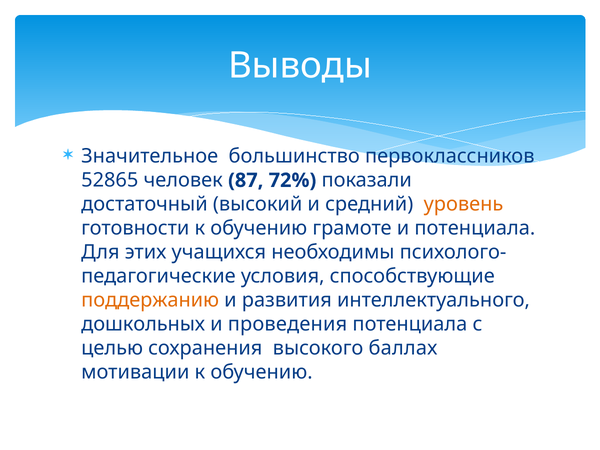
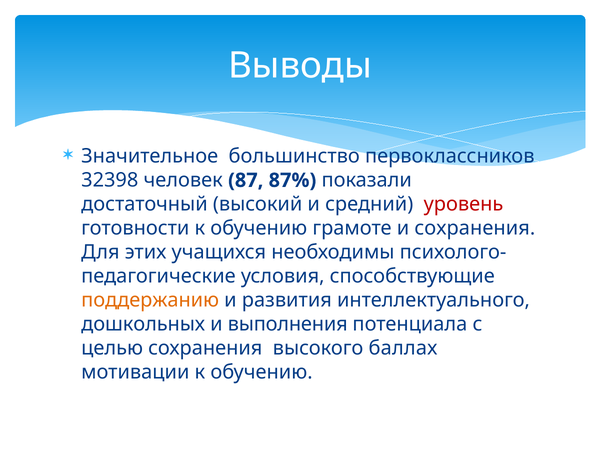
52865: 52865 -> 32398
72%: 72% -> 87%
уровень colour: orange -> red
и потенциала: потенциала -> сохранения
проведения: проведения -> выполнения
